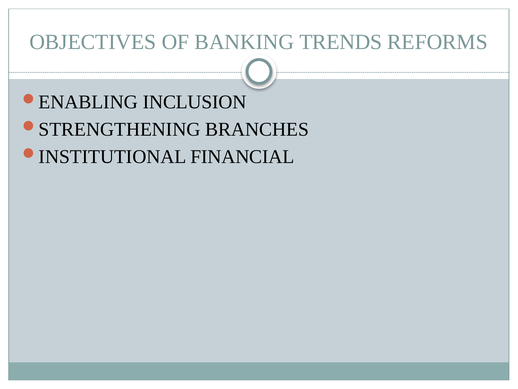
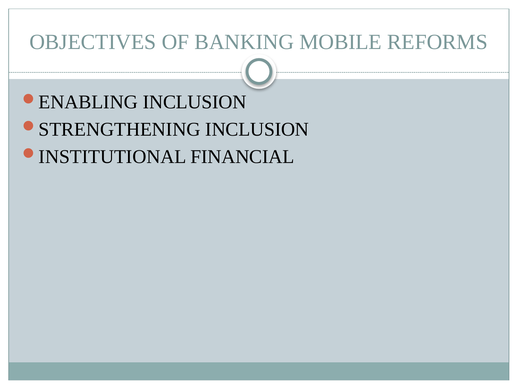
TRENDS: TRENDS -> MOBILE
BRANCHES at (257, 129): BRANCHES -> INCLUSION
